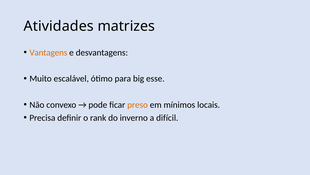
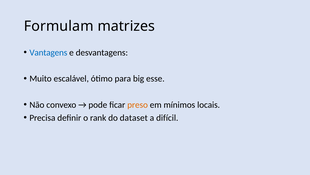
Atividades: Atividades -> Formulam
Vantagens colour: orange -> blue
inverno: inverno -> dataset
